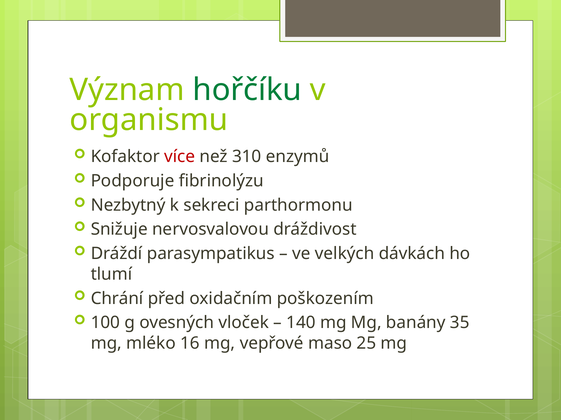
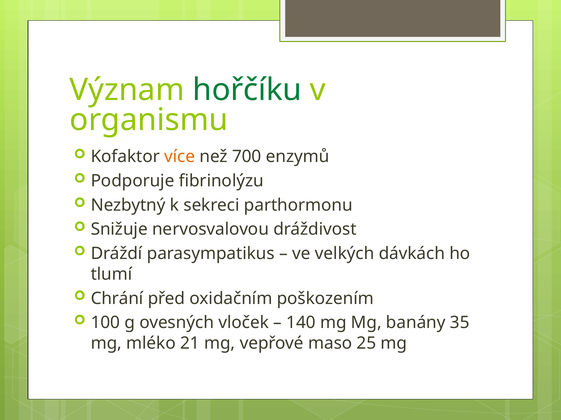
více colour: red -> orange
310: 310 -> 700
16: 16 -> 21
